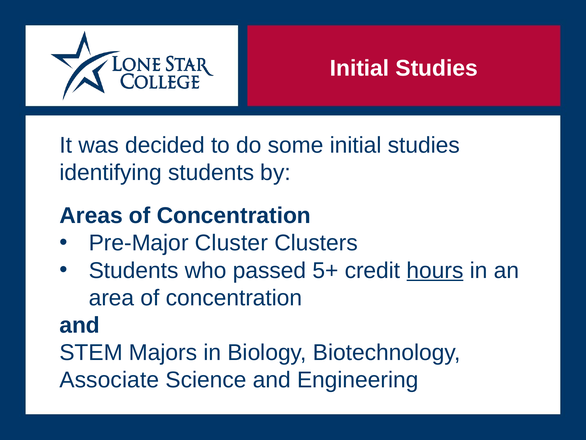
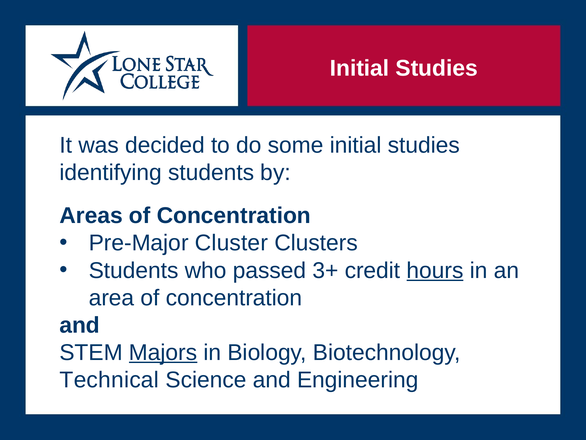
5+: 5+ -> 3+
Majors underline: none -> present
Associate: Associate -> Technical
